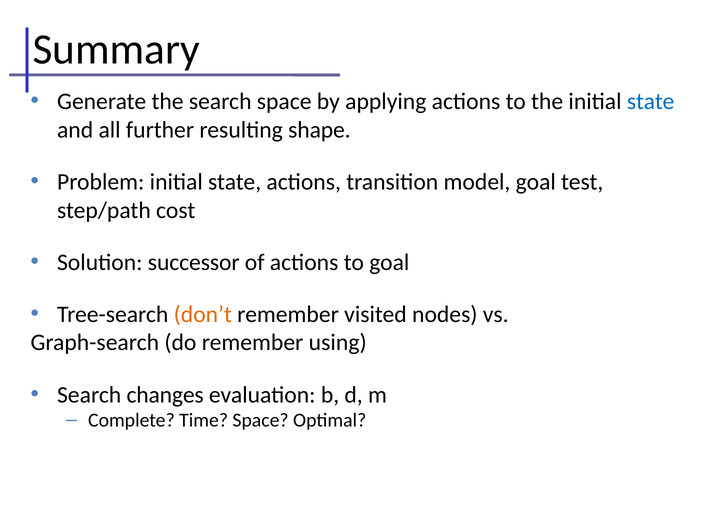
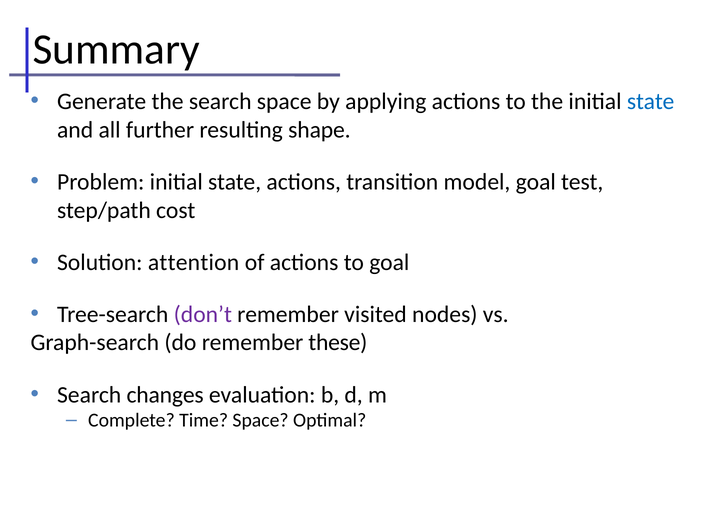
successor: successor -> attention
don’t colour: orange -> purple
using: using -> these
